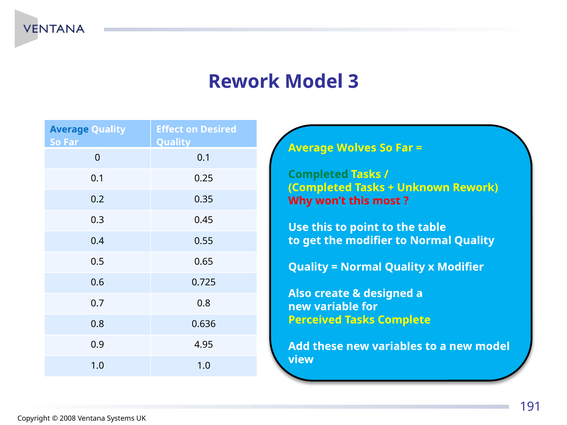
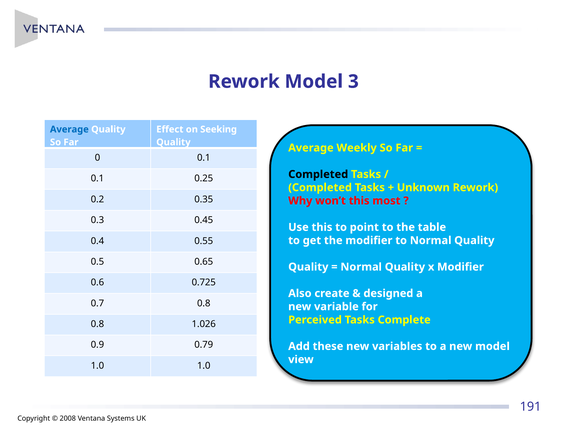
Desired: Desired -> Seeking
Wolves: Wolves -> Weekly
Completed at (318, 174) colour: green -> black
0.636: 0.636 -> 1.026
4.95: 4.95 -> 0.79
